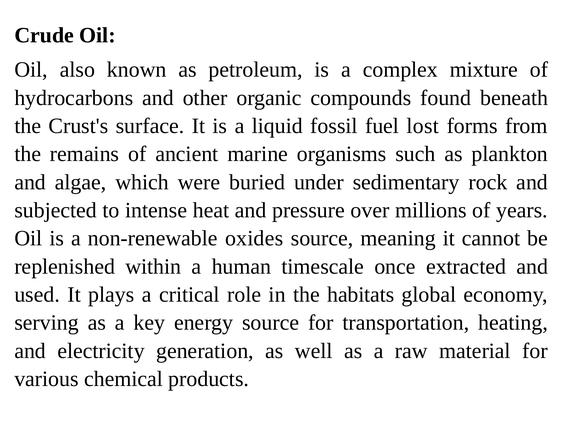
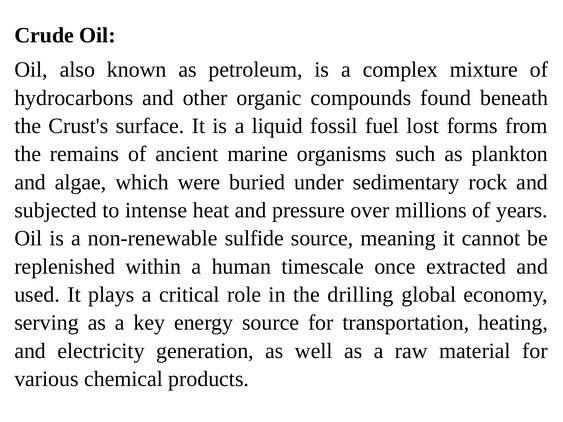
oxides: oxides -> sulfide
habitats: habitats -> drilling
